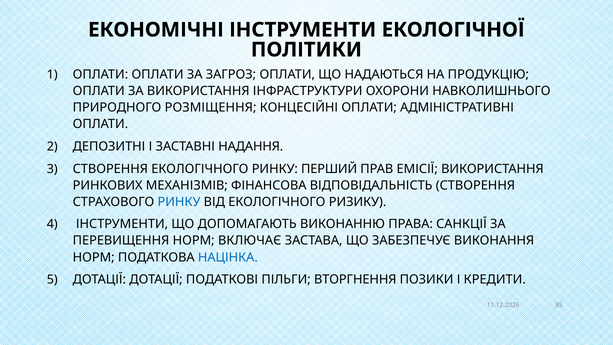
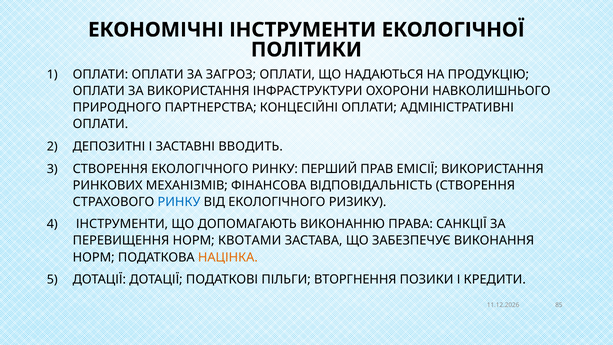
РОЗМІЩЕННЯ: РОЗМІЩЕННЯ -> ПАРТНЕРСТВА
НАДАННЯ: НАДАННЯ -> ВВОДИТЬ
ВКЛЮЧАЄ: ВКЛЮЧАЄ -> КВОТАМИ
НАЦІНКА colour: blue -> orange
